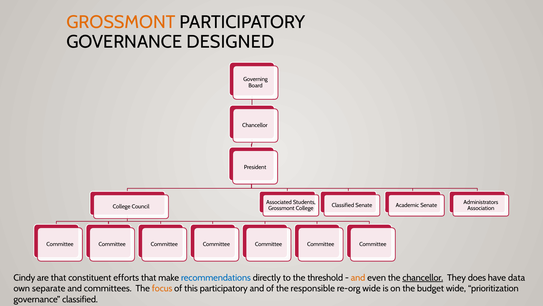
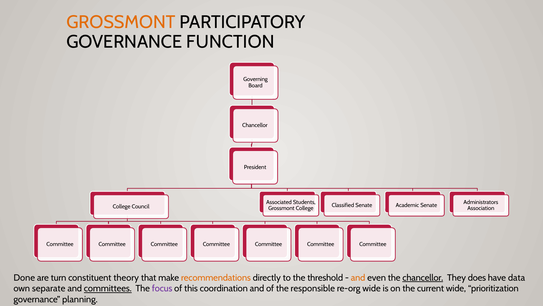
DESIGNED: DESIGNED -> FUNCTION
Cindy: Cindy -> Done
are that: that -> turn
efforts: efforts -> theory
recommendations colour: blue -> orange
committees underline: none -> present
focus colour: orange -> purple
this participatory: participatory -> coordination
budget: budget -> current
governance classified: classified -> planning
